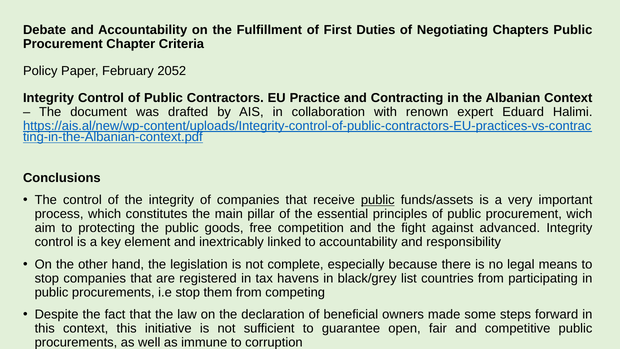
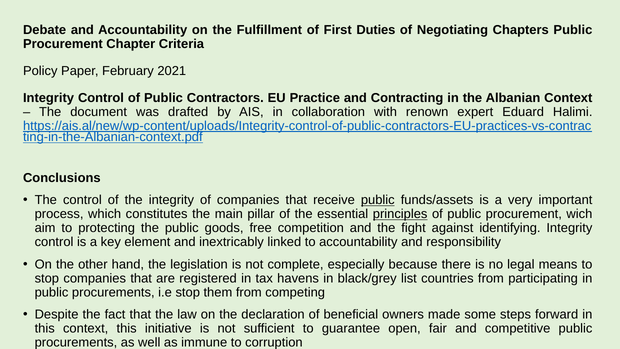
2052: 2052 -> 2021
principles underline: none -> present
advanced: advanced -> identifying
